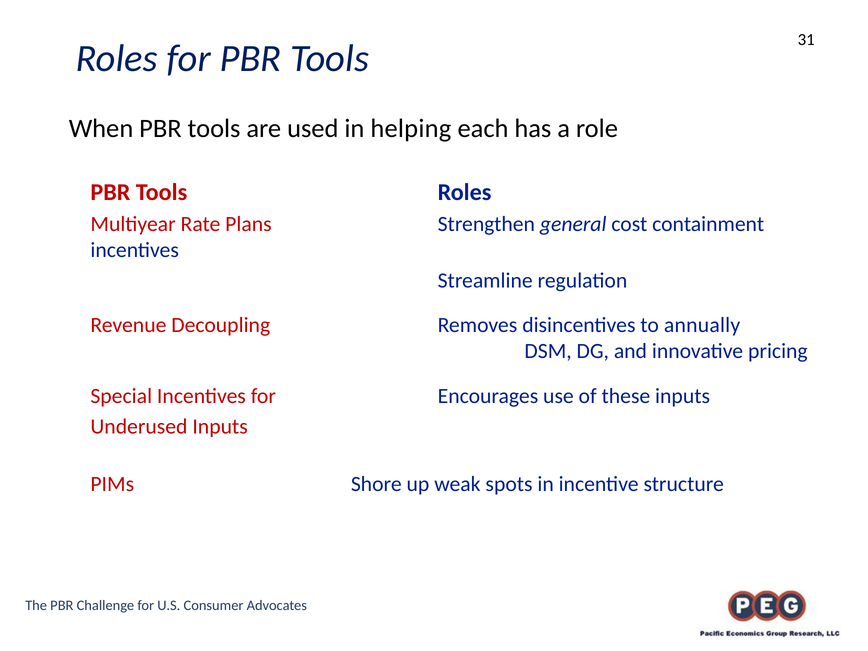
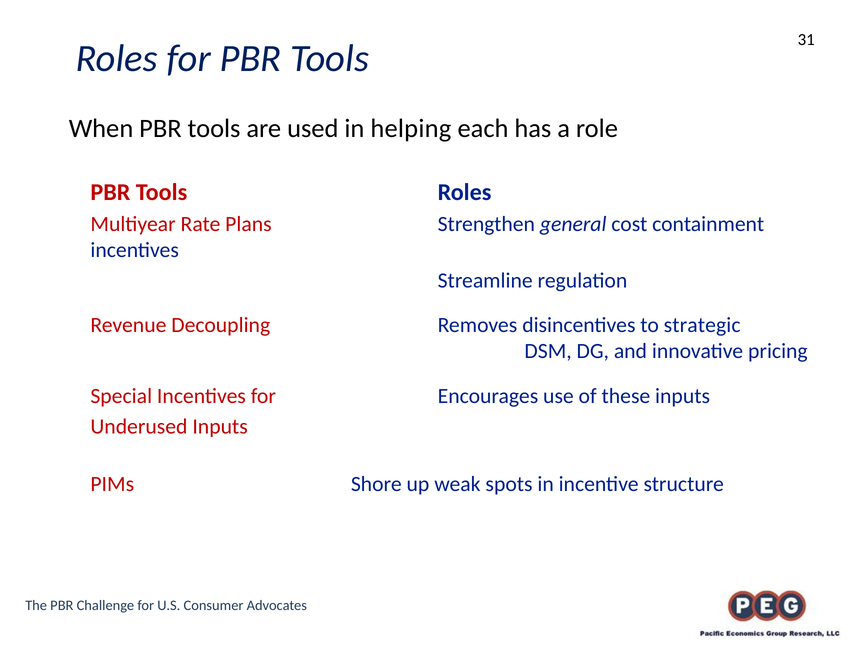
annually: annually -> strategic
